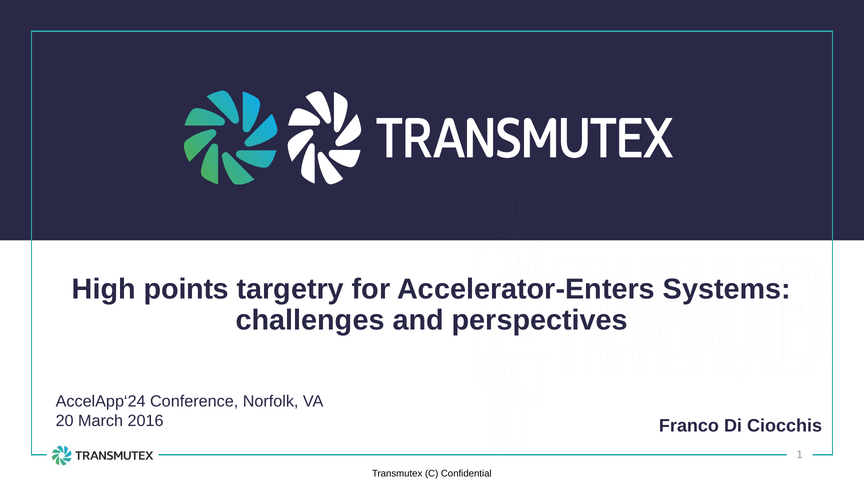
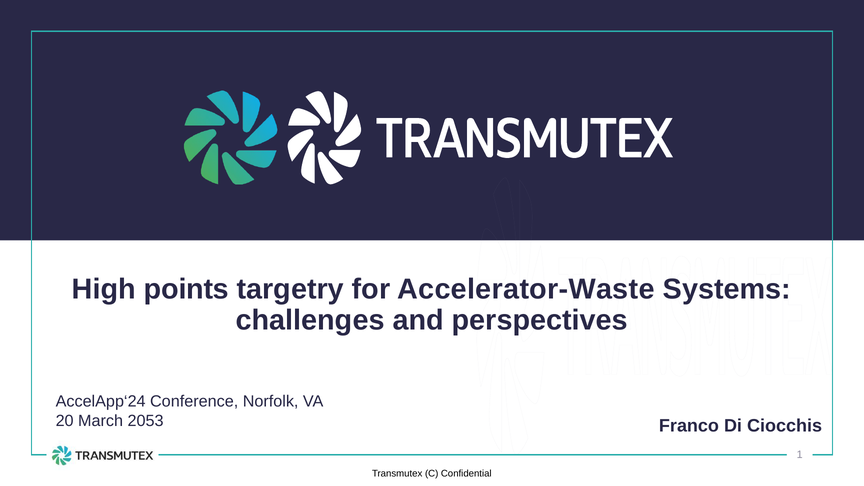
Accelerator-Enters: Accelerator-Enters -> Accelerator-Waste
2016: 2016 -> 2053
